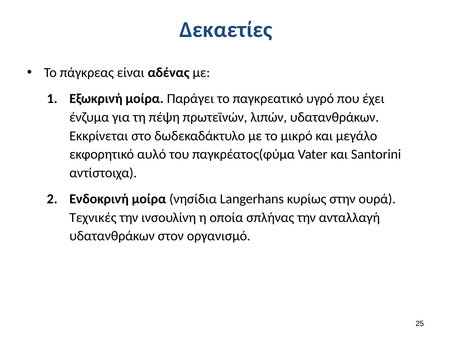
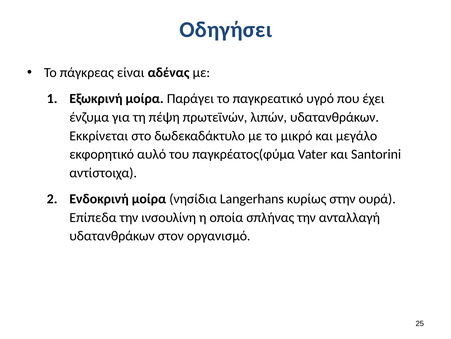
Δεκαετίες: Δεκαετίες -> Οδηγήσει
Τεχνικές: Τεχνικές -> Επίπεδα
